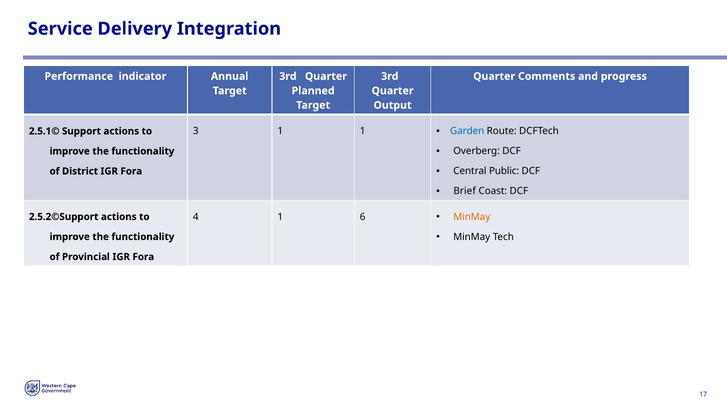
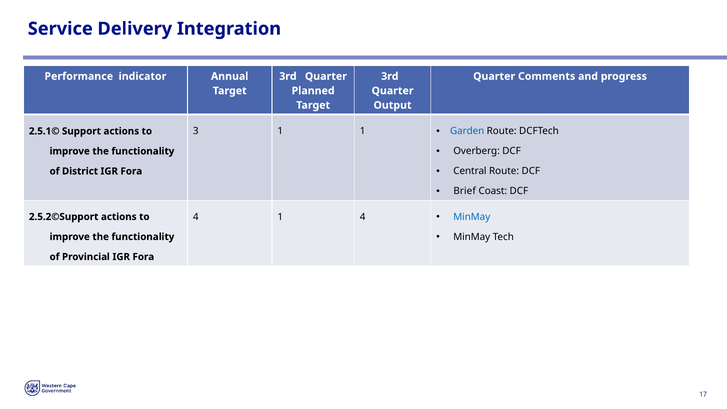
Central Public: Public -> Route
1 6: 6 -> 4
MinMay at (472, 217) colour: orange -> blue
